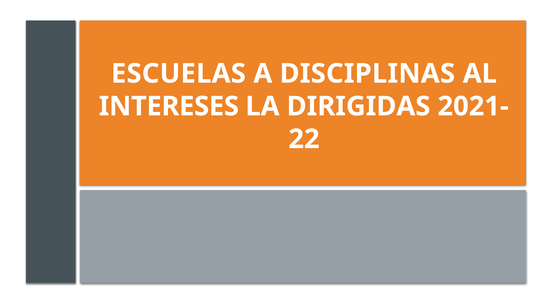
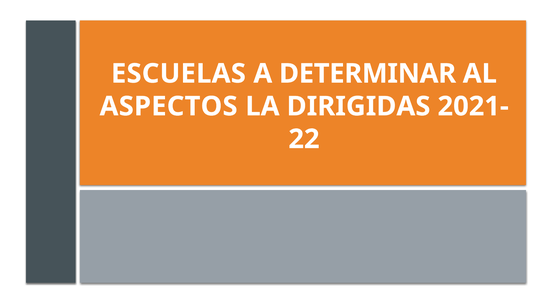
DISCIPLINAS: DISCIPLINAS -> DETERMINAR
INTERESES: INTERESES -> ASPECTOS
